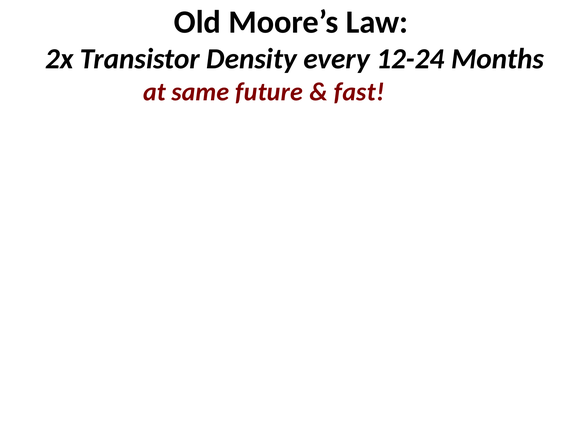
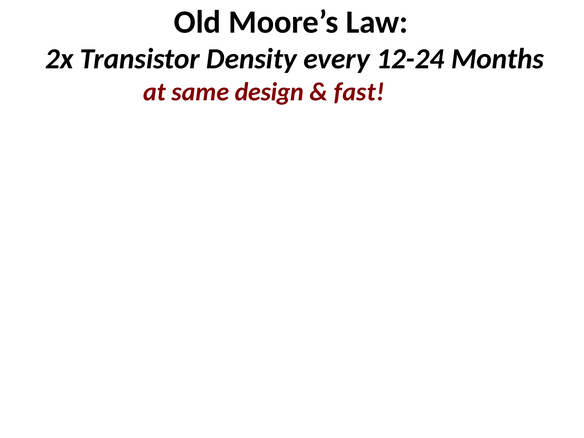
future: future -> design
